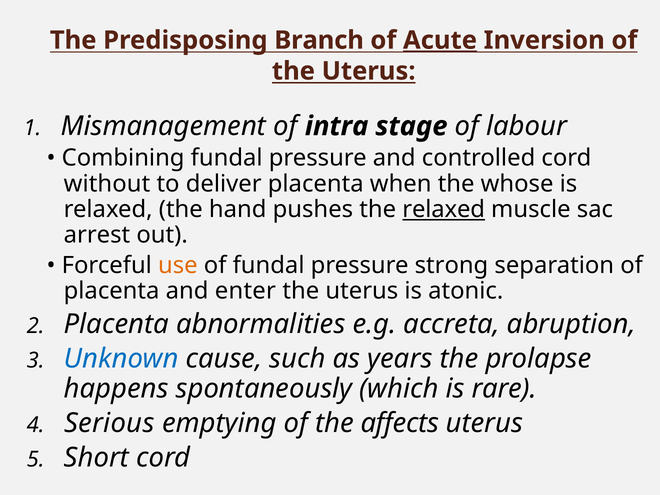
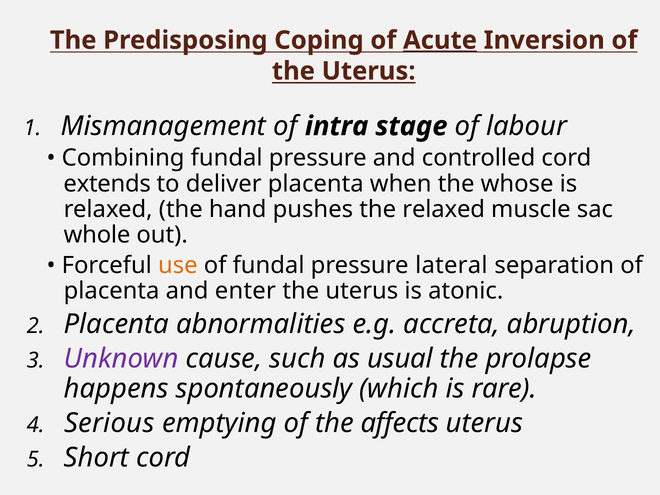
Branch: Branch -> Coping
without: without -> extends
relaxed at (444, 209) underline: present -> none
arrest: arrest -> whole
strong: strong -> lateral
Unknown colour: blue -> purple
years: years -> usual
